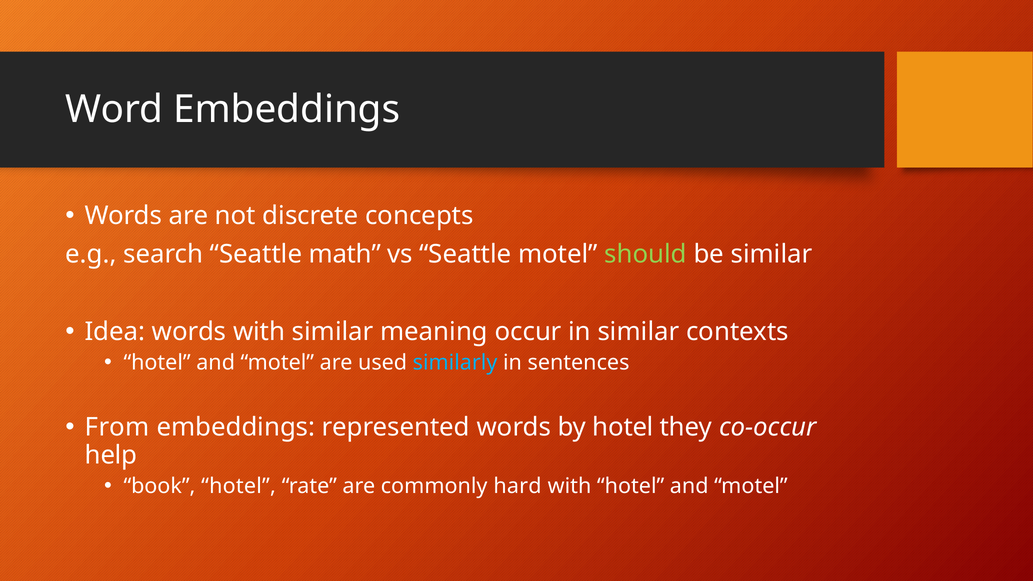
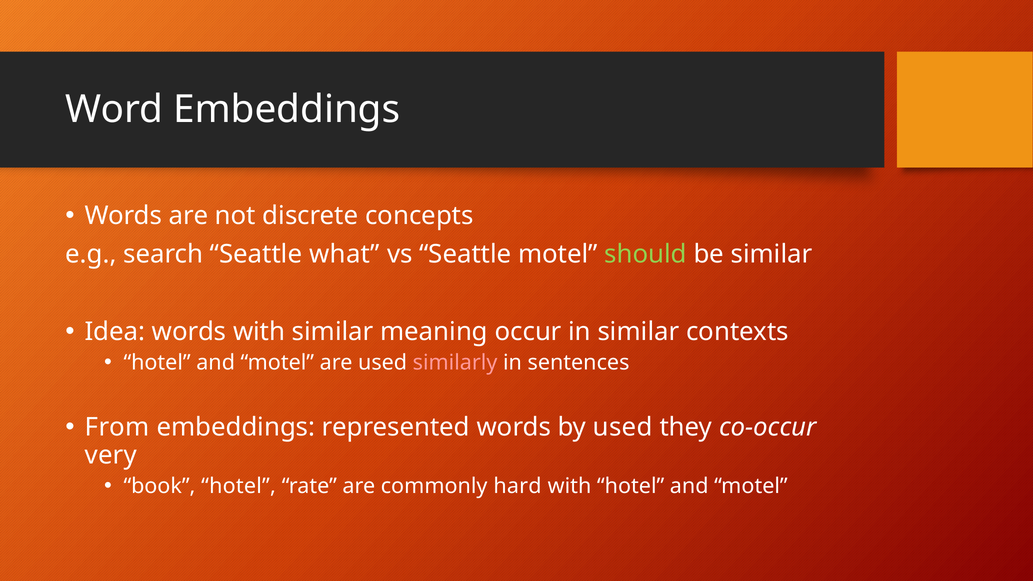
math: math -> what
similarly colour: light blue -> pink
by hotel: hotel -> used
help: help -> very
